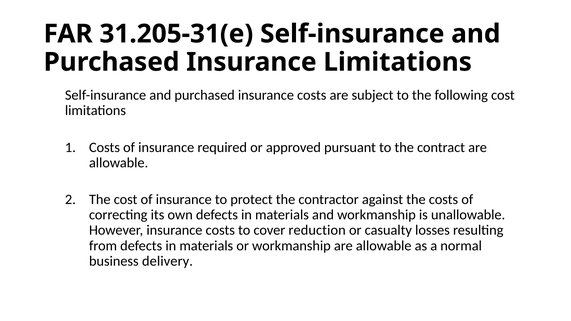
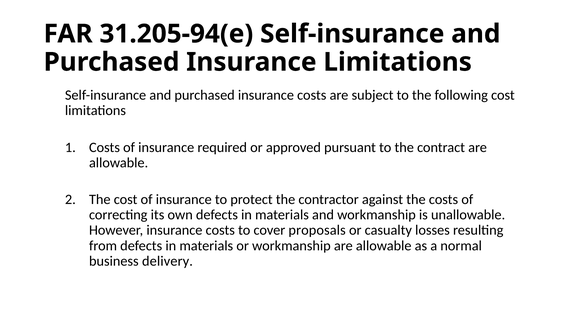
31.205-31(e: 31.205-31(e -> 31.205-94(e
reduction: reduction -> proposals
